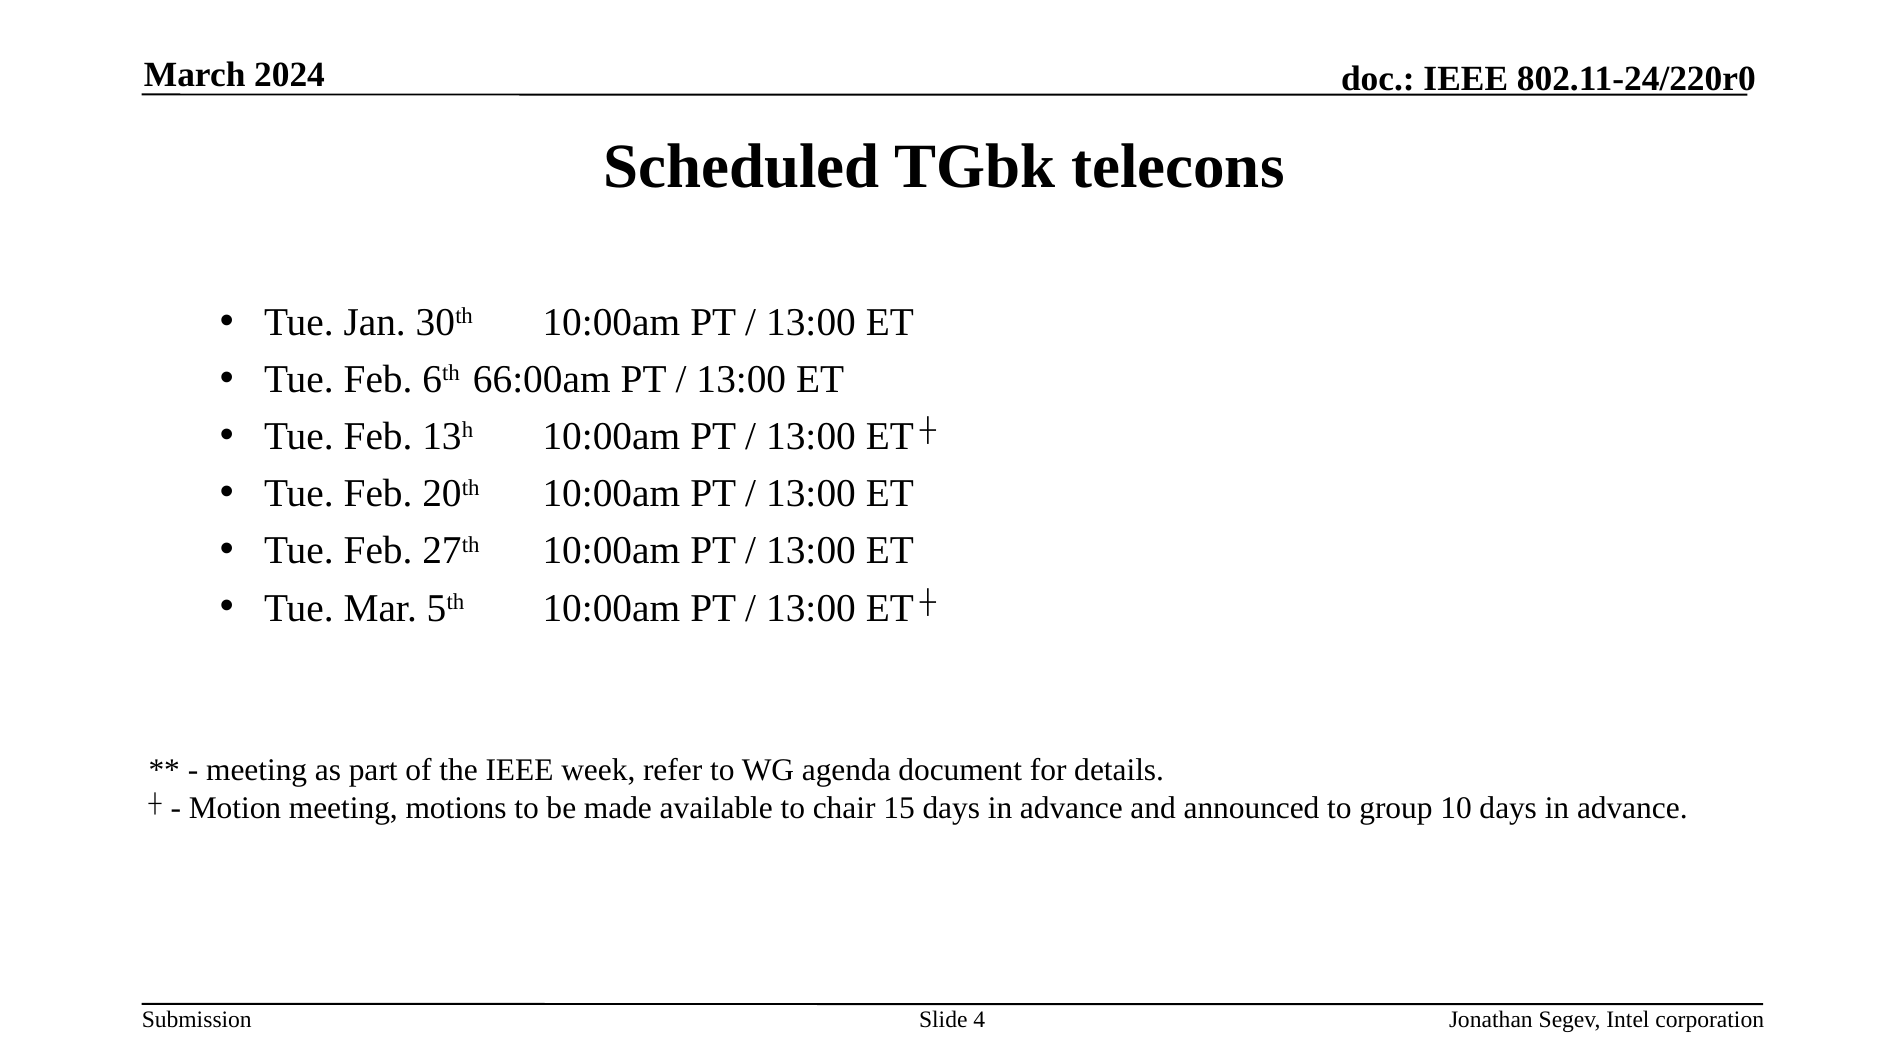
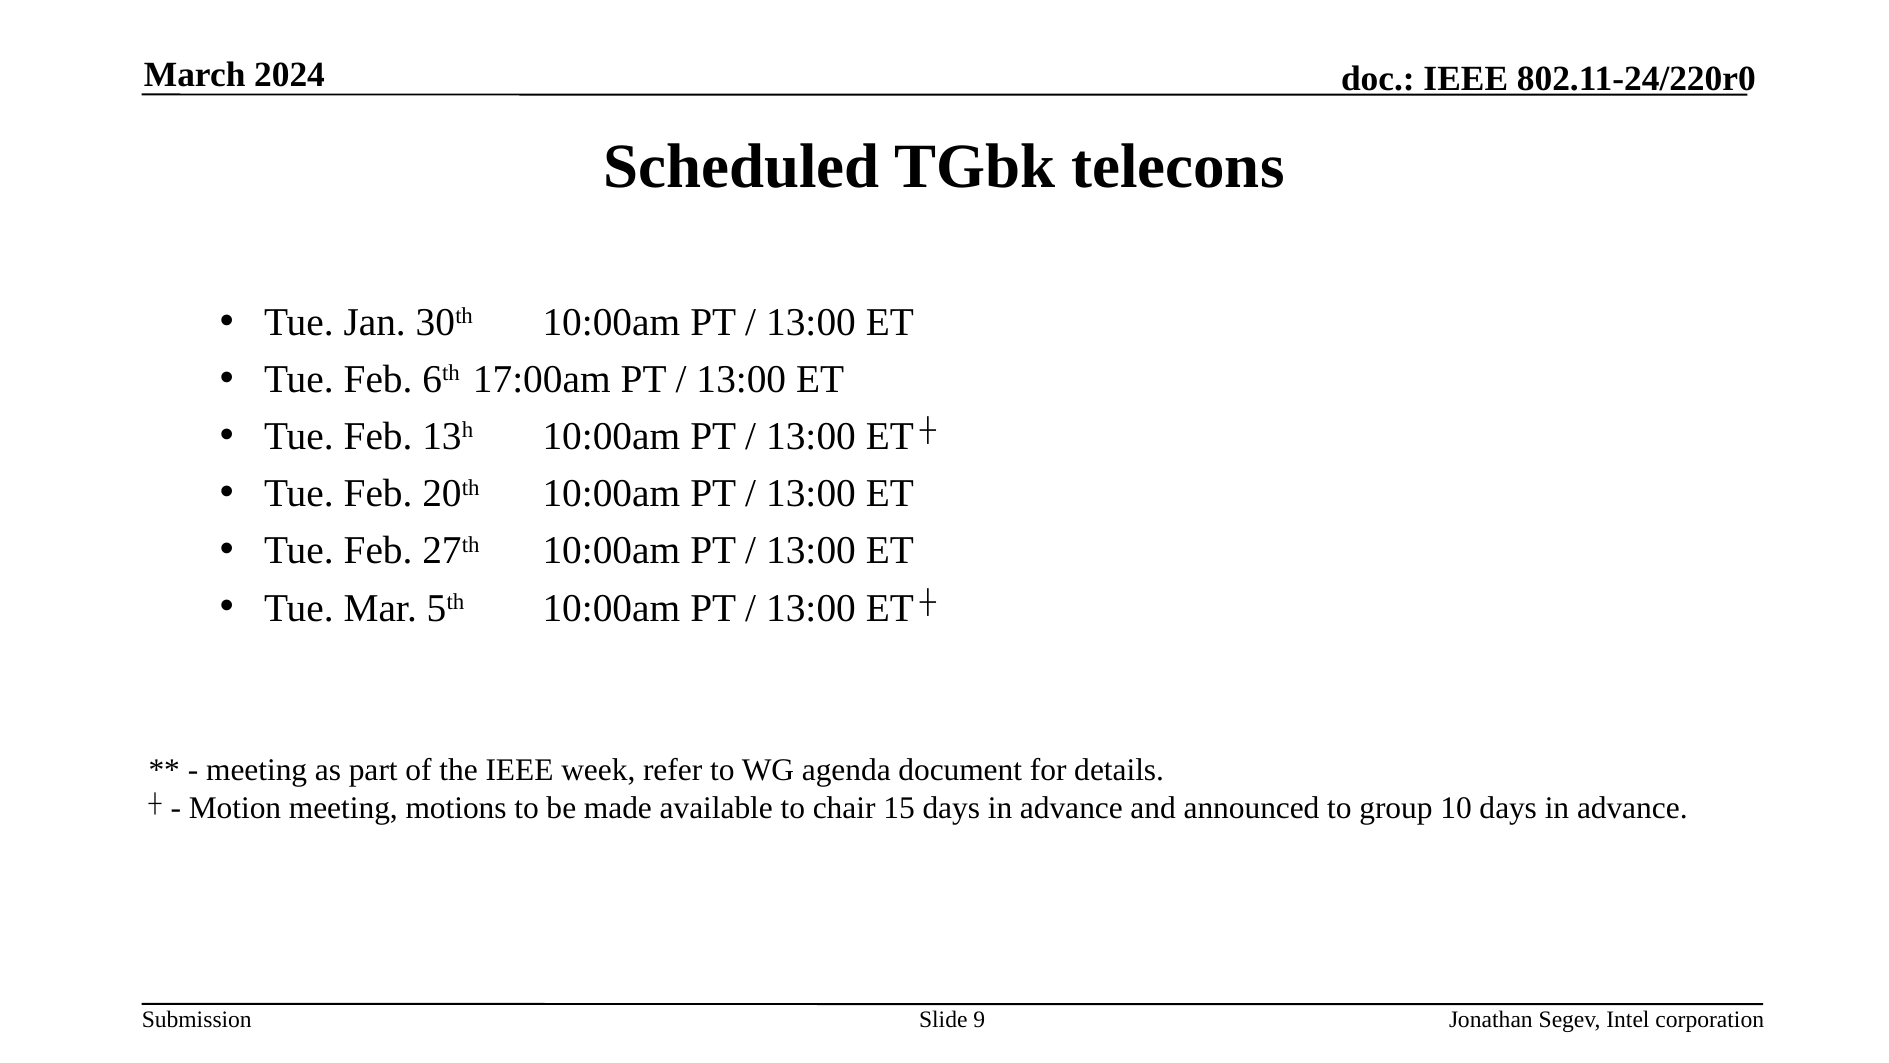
66:00am: 66:00am -> 17:00am
4: 4 -> 9
